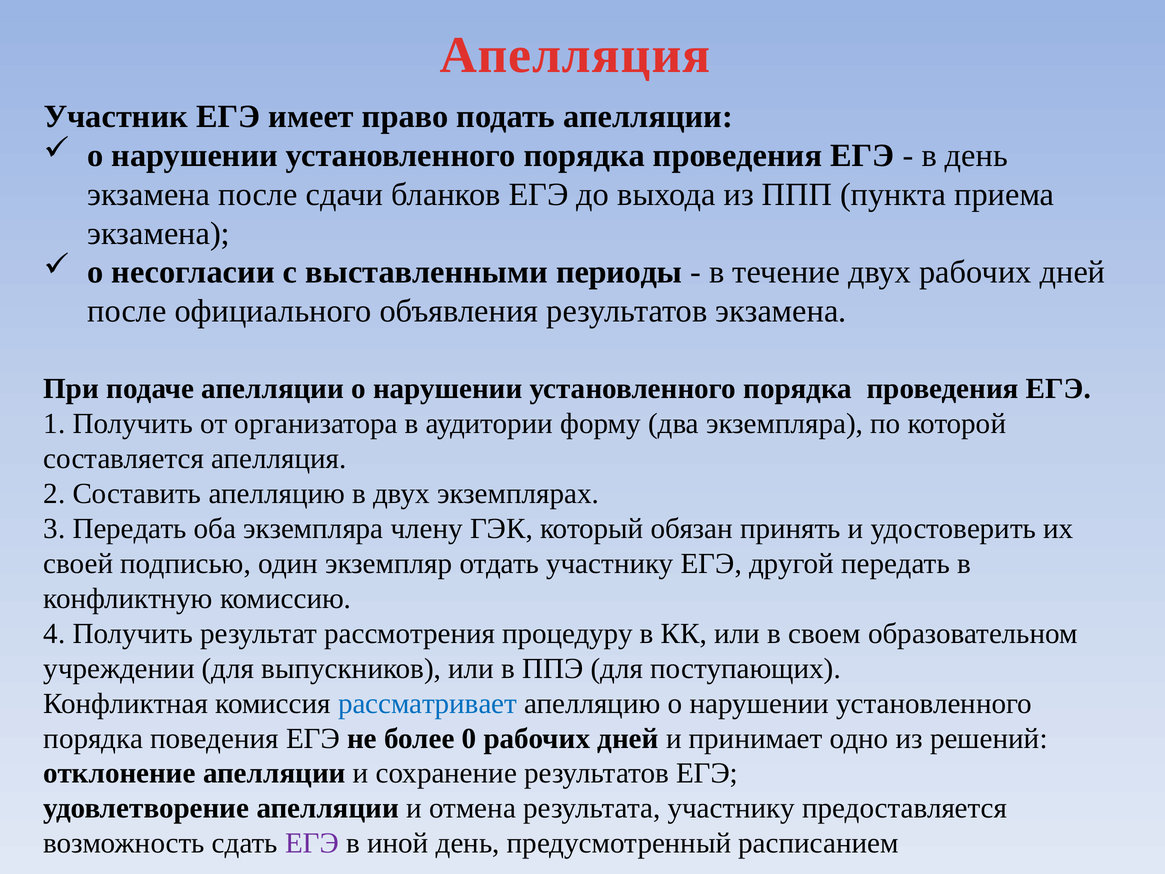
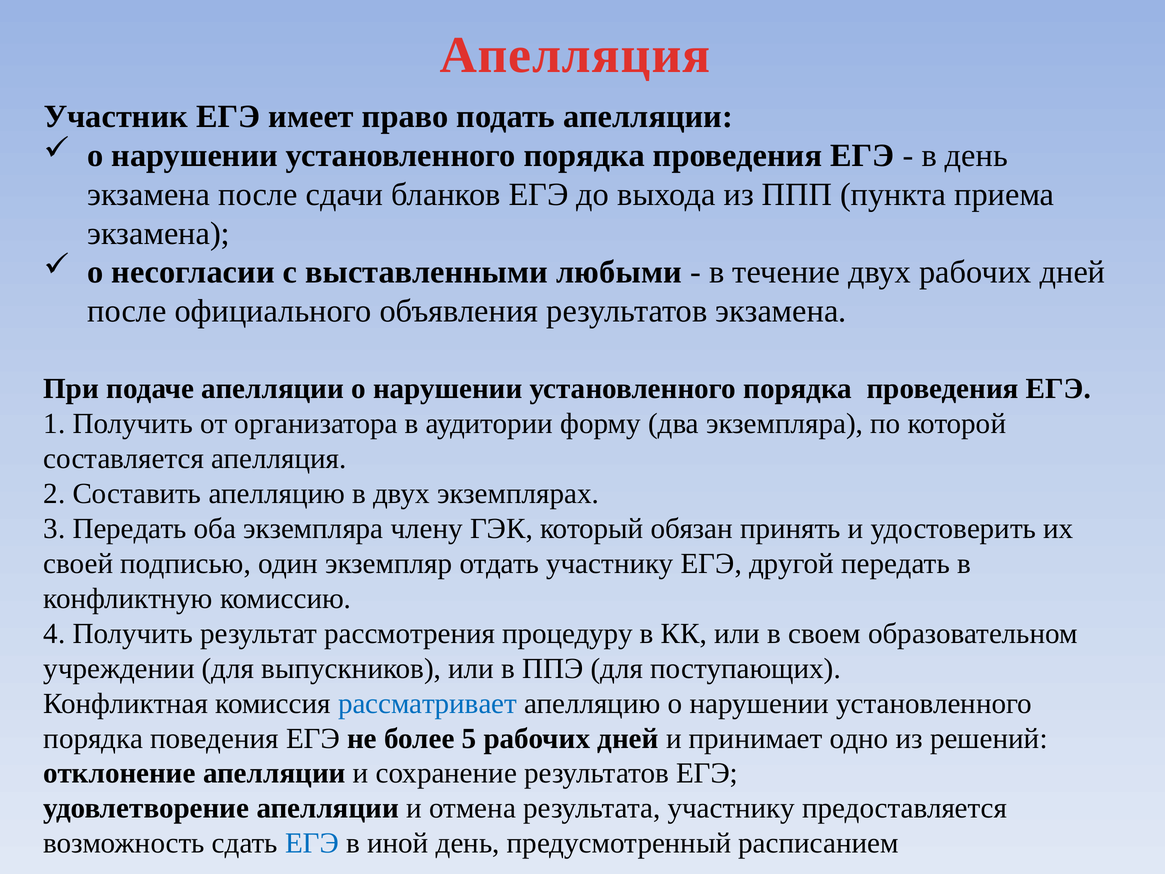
периоды: периоды -> любыми
0: 0 -> 5
ЕГЭ at (312, 843) colour: purple -> blue
